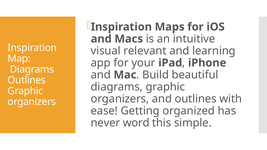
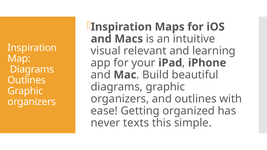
word: word -> texts
